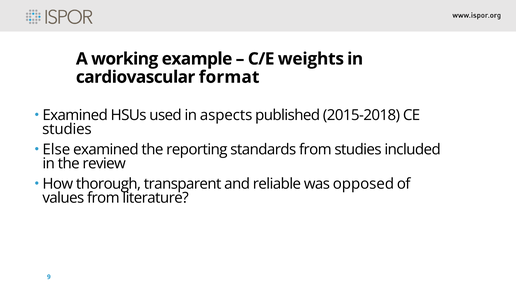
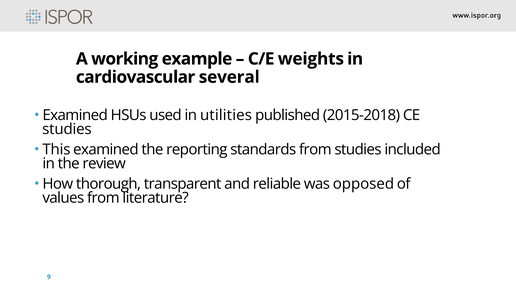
format: format -> several
aspects: aspects -> utilities
Else: Else -> This
